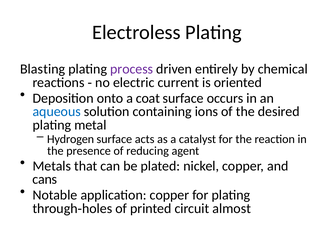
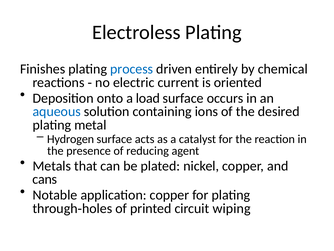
Blasting: Blasting -> Finishes
process colour: purple -> blue
coat: coat -> load
almost: almost -> wiping
